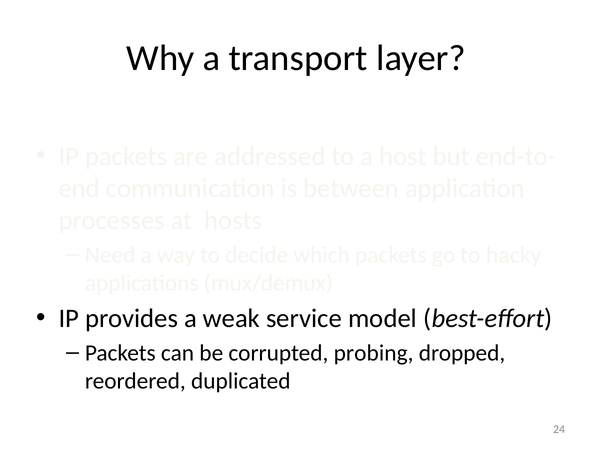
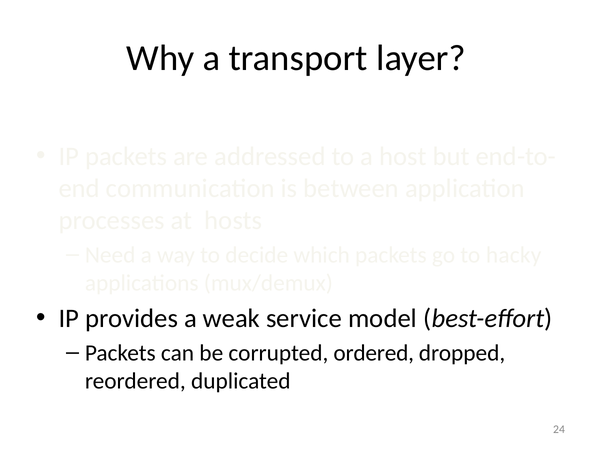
probing: probing -> ordered
